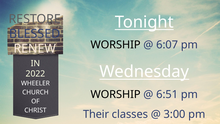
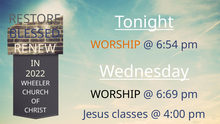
WORSHIP at (116, 45) colour: black -> orange
6:07: 6:07 -> 6:54
6:51: 6:51 -> 6:69
Their: Their -> Jesus
3:00: 3:00 -> 4:00
